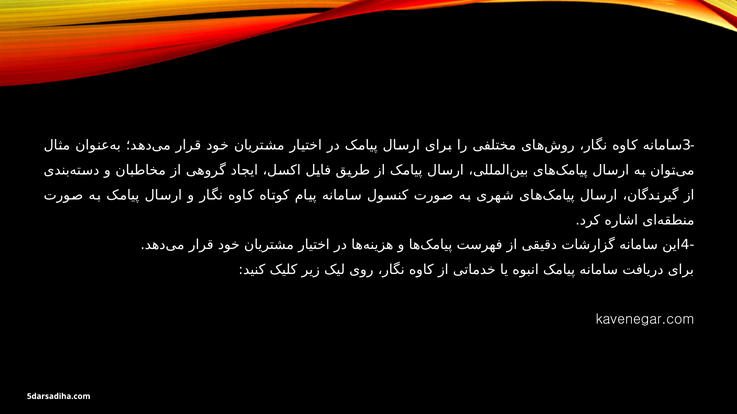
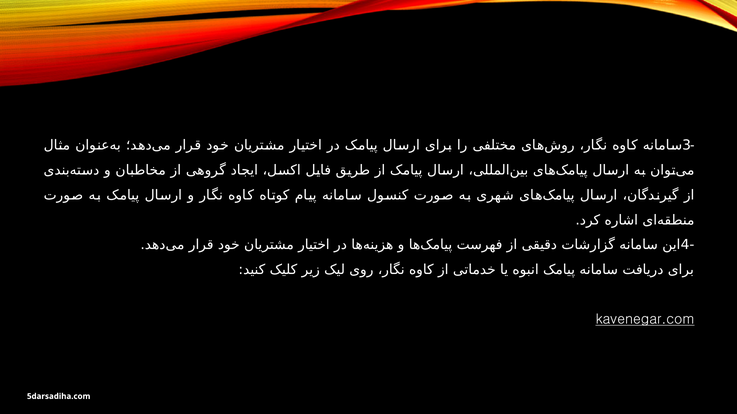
kavenegar.com underline: none -> present
